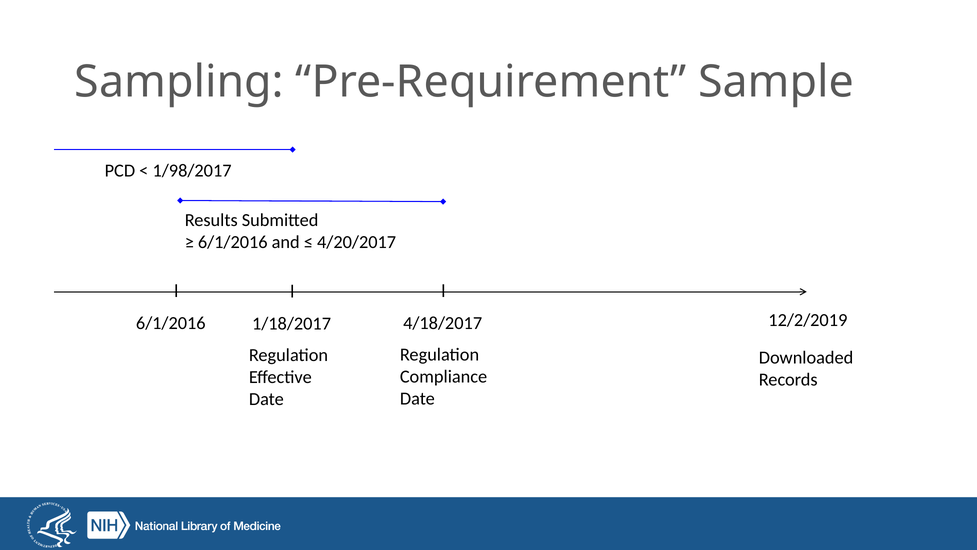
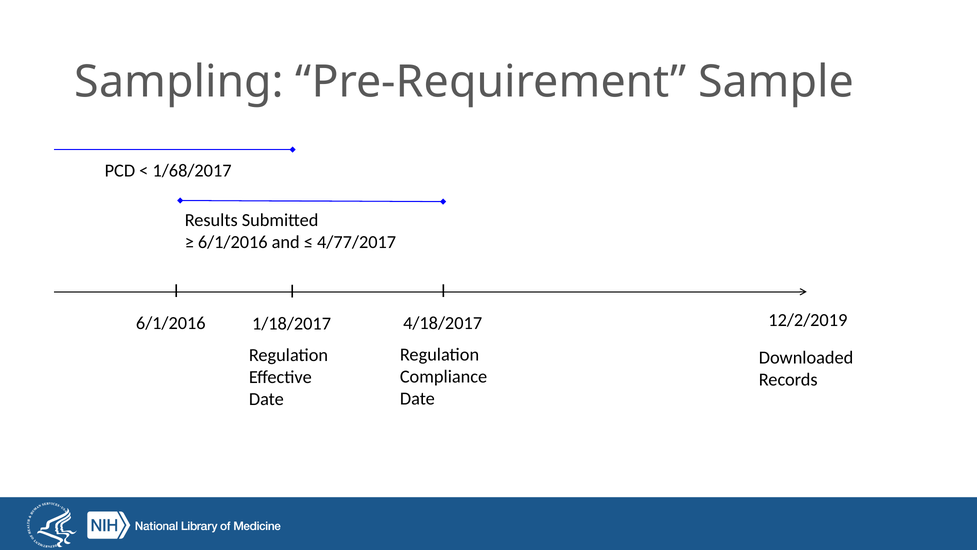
1/98/2017: 1/98/2017 -> 1/68/2017
4/20/2017: 4/20/2017 -> 4/77/2017
